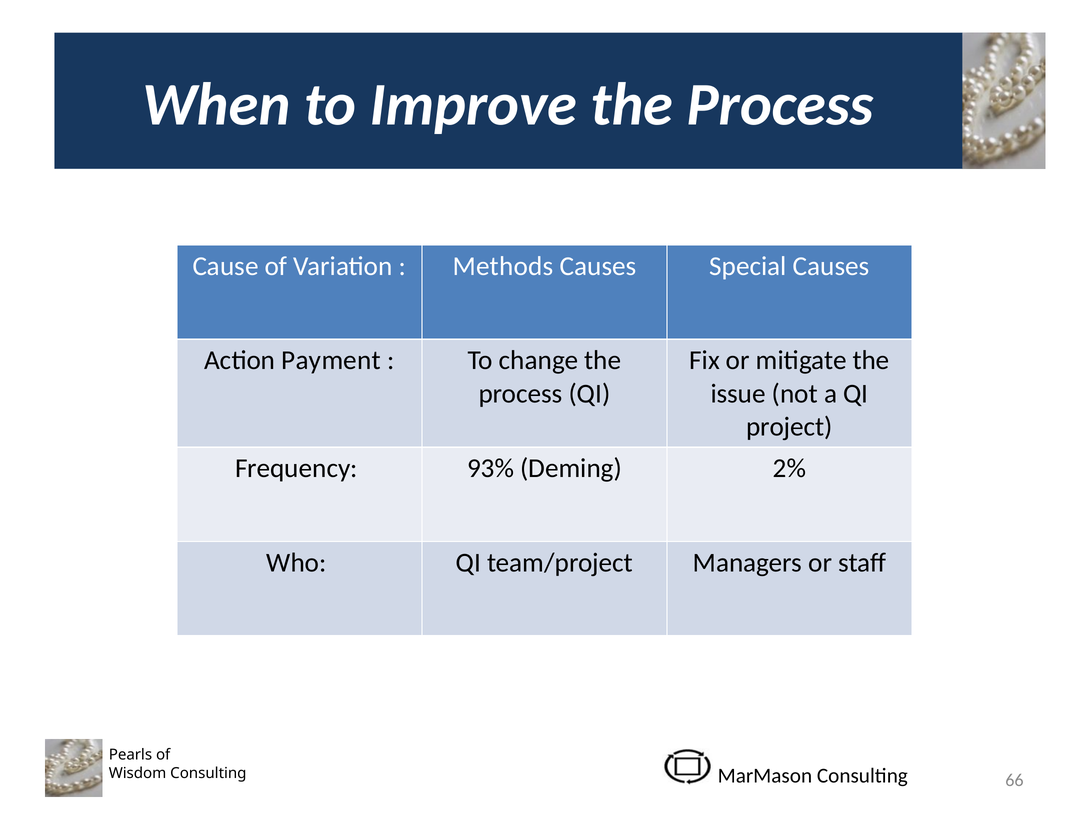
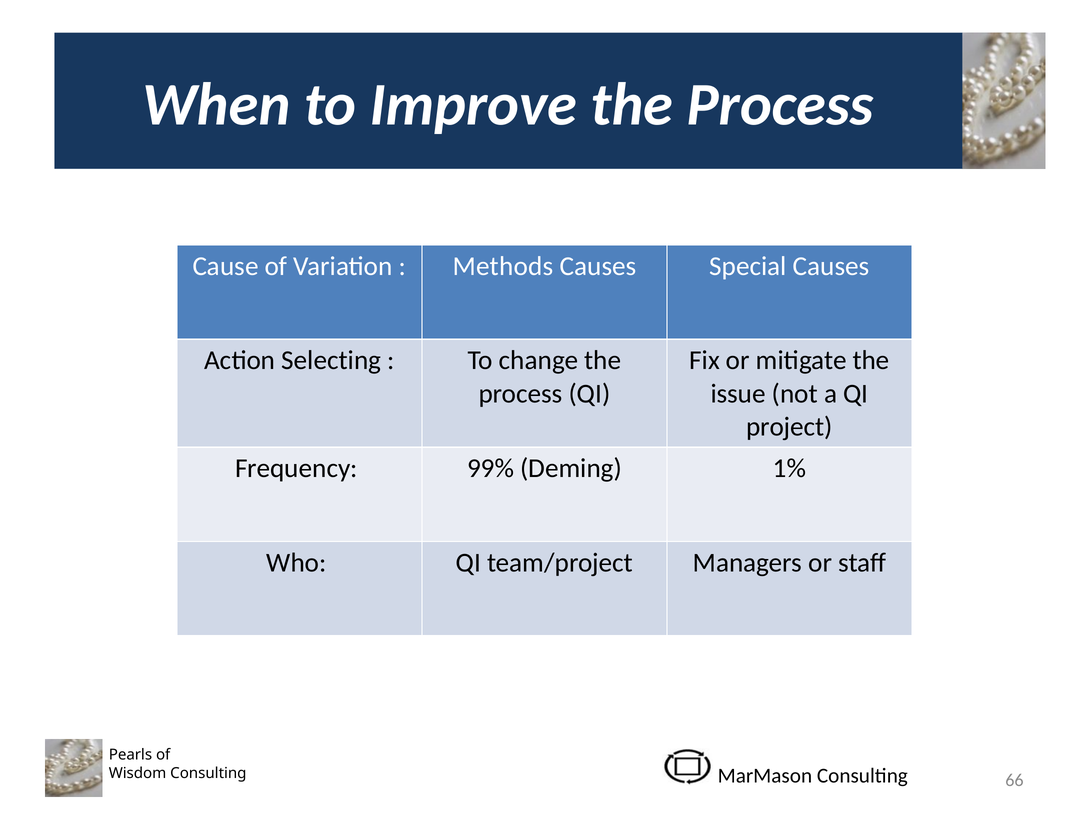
Payment: Payment -> Selecting
93%: 93% -> 99%
2%: 2% -> 1%
